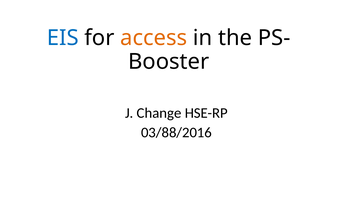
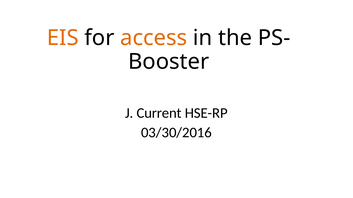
EIS colour: blue -> orange
Change: Change -> Current
03/88/2016: 03/88/2016 -> 03/30/2016
